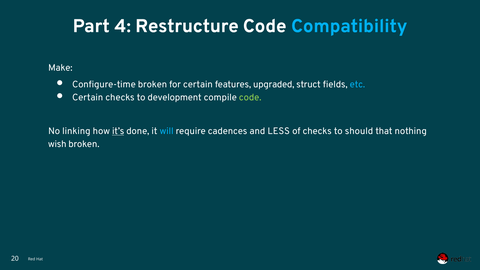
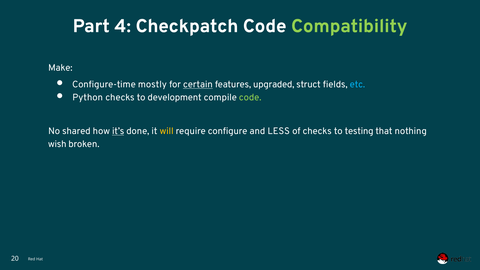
Restructure: Restructure -> Checkpatch
Compatibility colour: light blue -> light green
Configure-time broken: broken -> mostly
certain at (198, 85) underline: none -> present
Certain at (88, 97): Certain -> Python
linking: linking -> shared
will colour: light blue -> yellow
cadences: cadences -> configure
should: should -> testing
